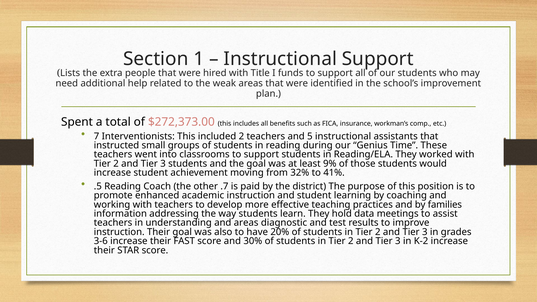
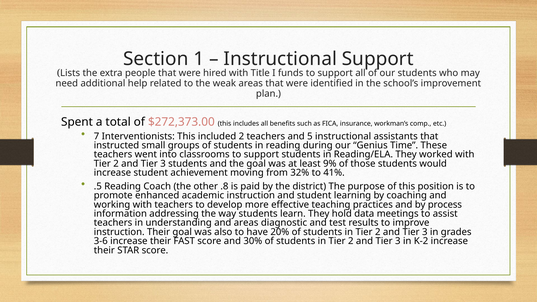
.7: .7 -> .8
families: families -> process
